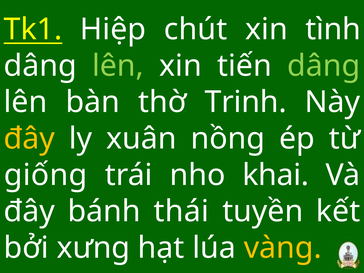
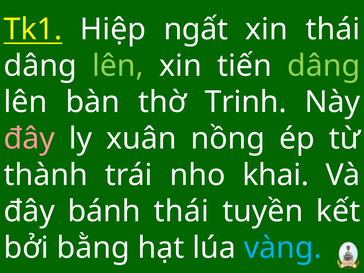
chút: chút -> ngất
xin tình: tình -> thái
đây at (29, 139) colour: yellow -> pink
giống: giống -> thành
xưng: xưng -> bằng
vàng colour: yellow -> light blue
